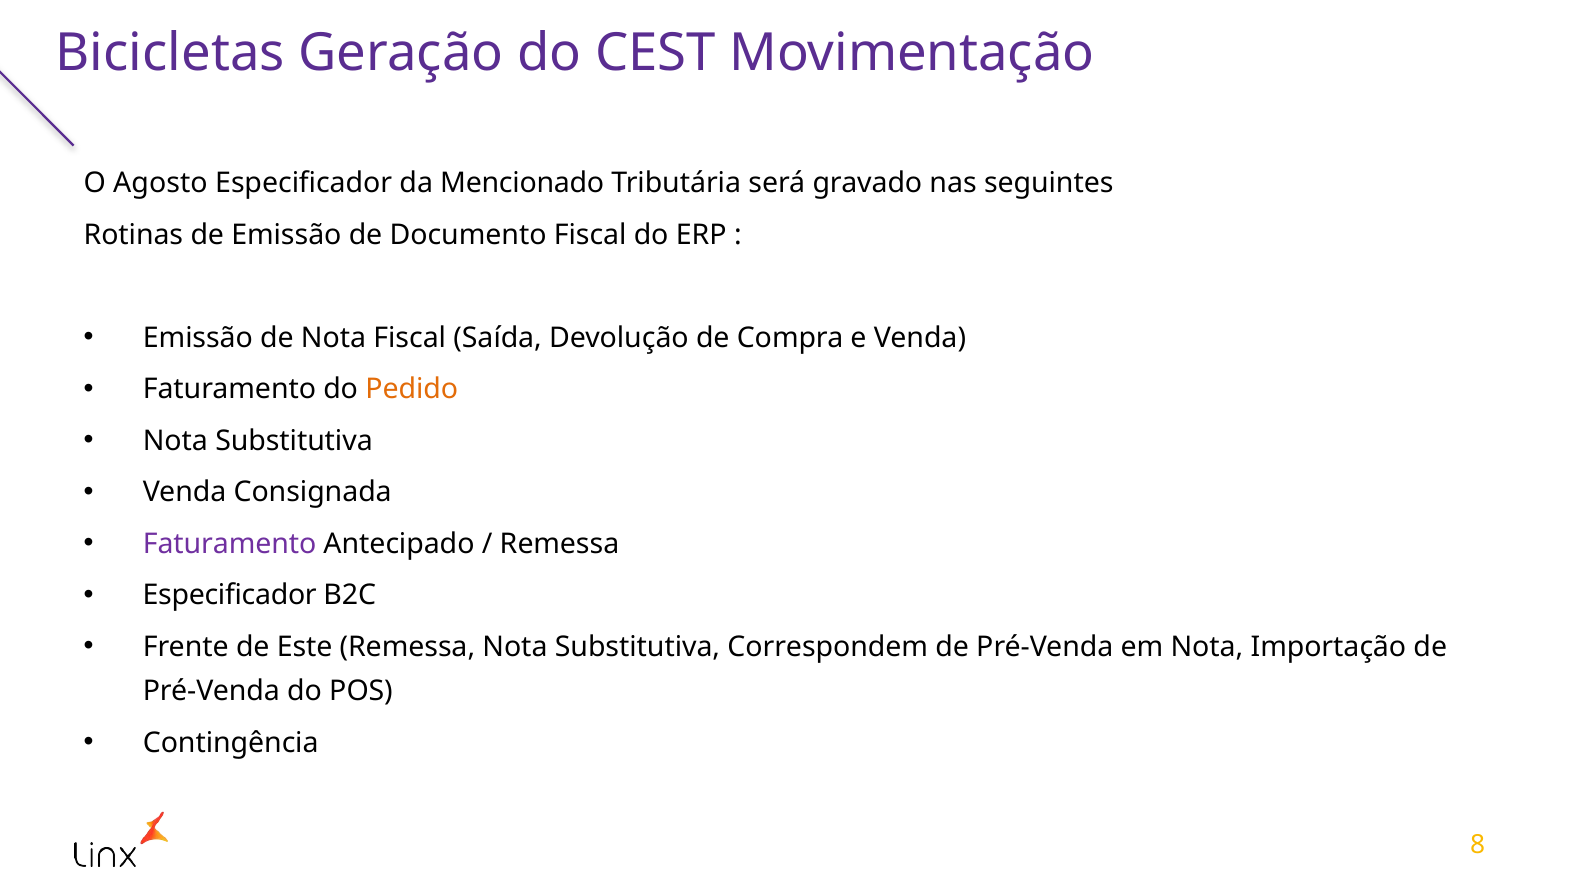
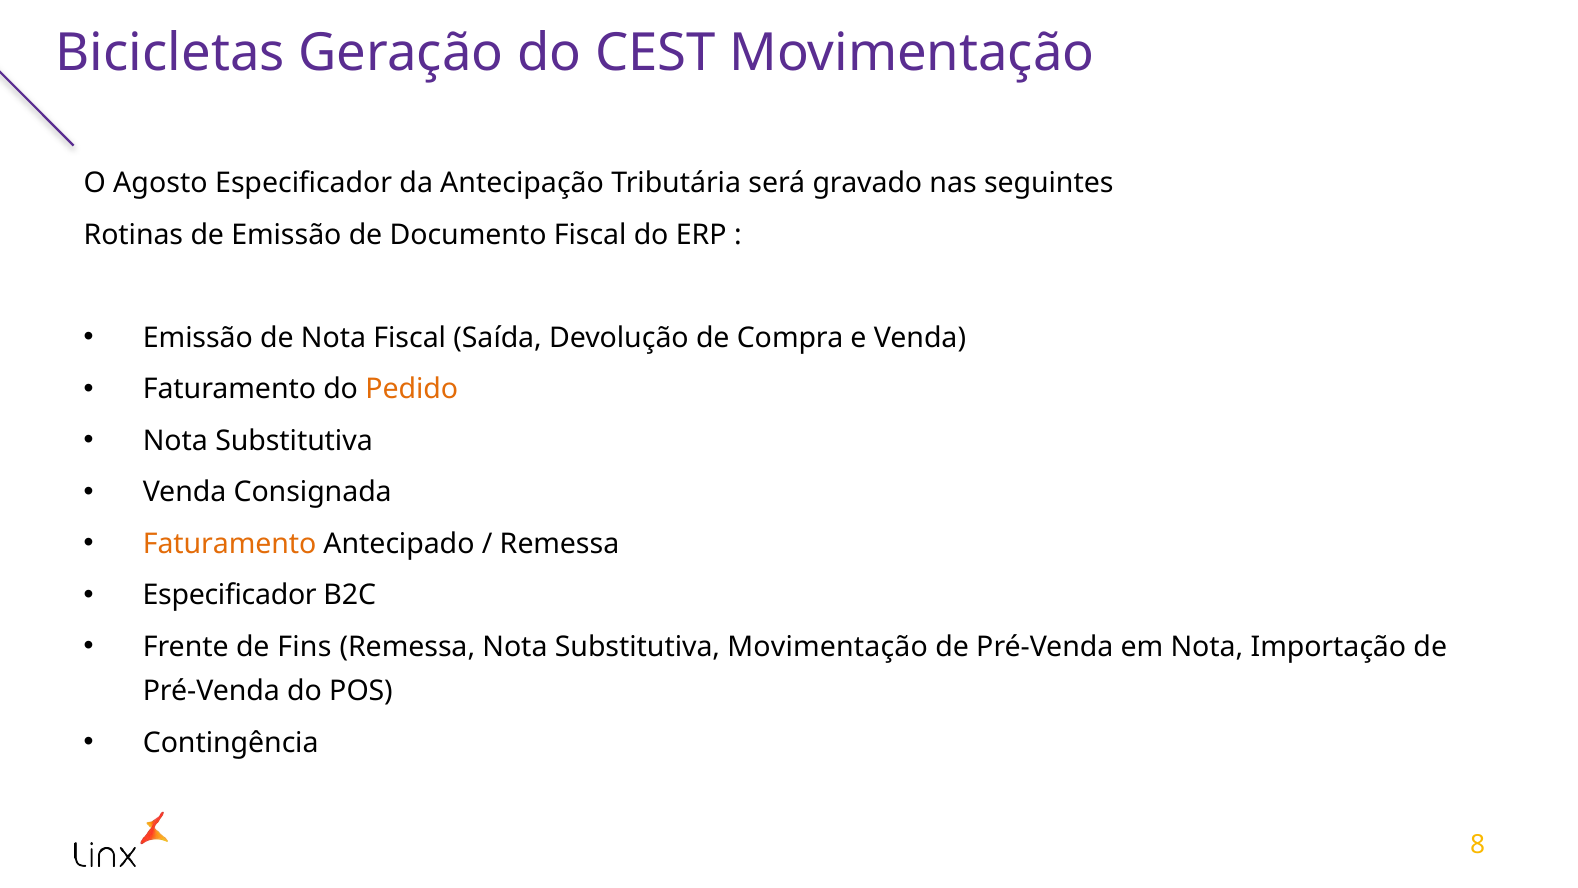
Mencionado: Mencionado -> Antecipação
Faturamento at (230, 544) colour: purple -> orange
Este: Este -> Fins
Substitutiva Correspondem: Correspondem -> Movimentação
